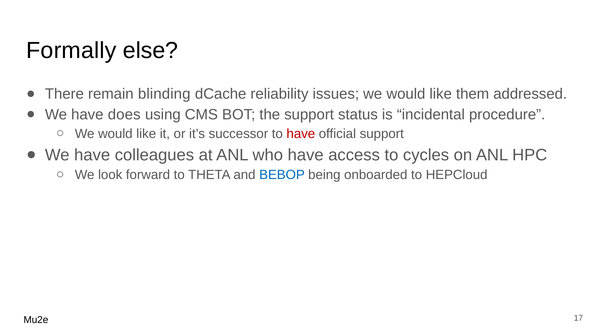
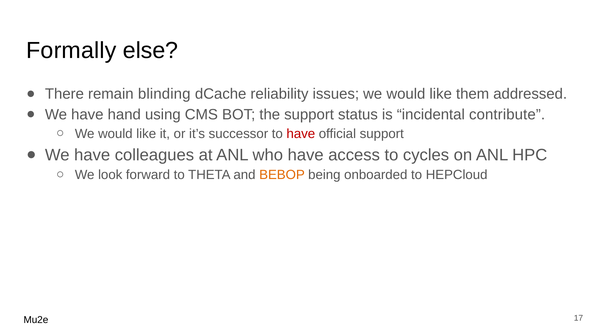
does: does -> hand
procedure: procedure -> contribute
BEBOP colour: blue -> orange
